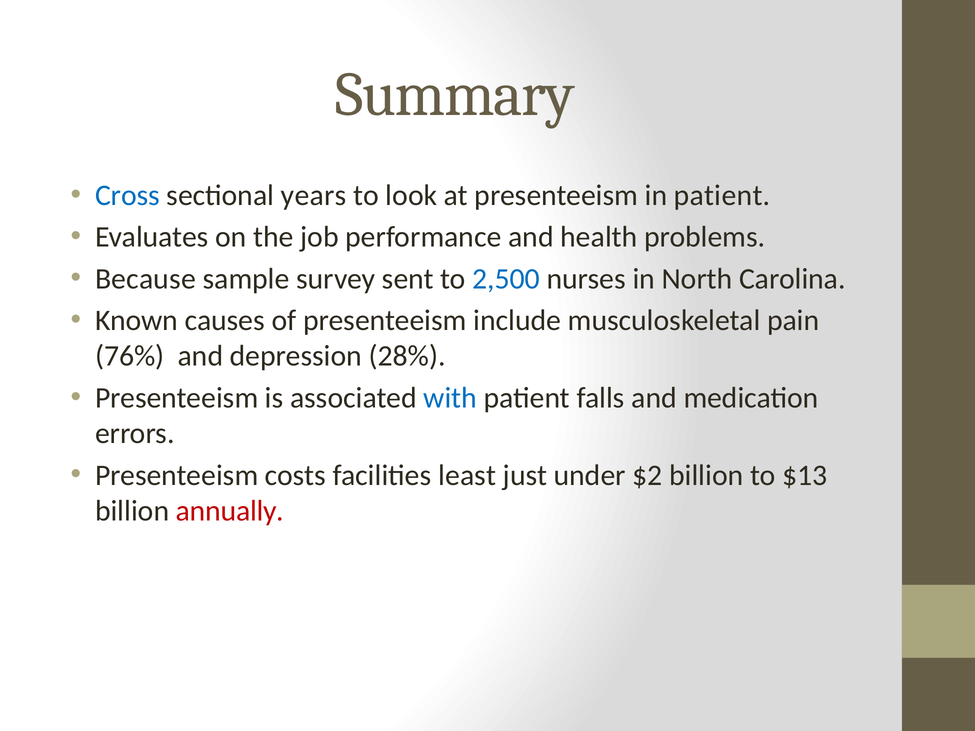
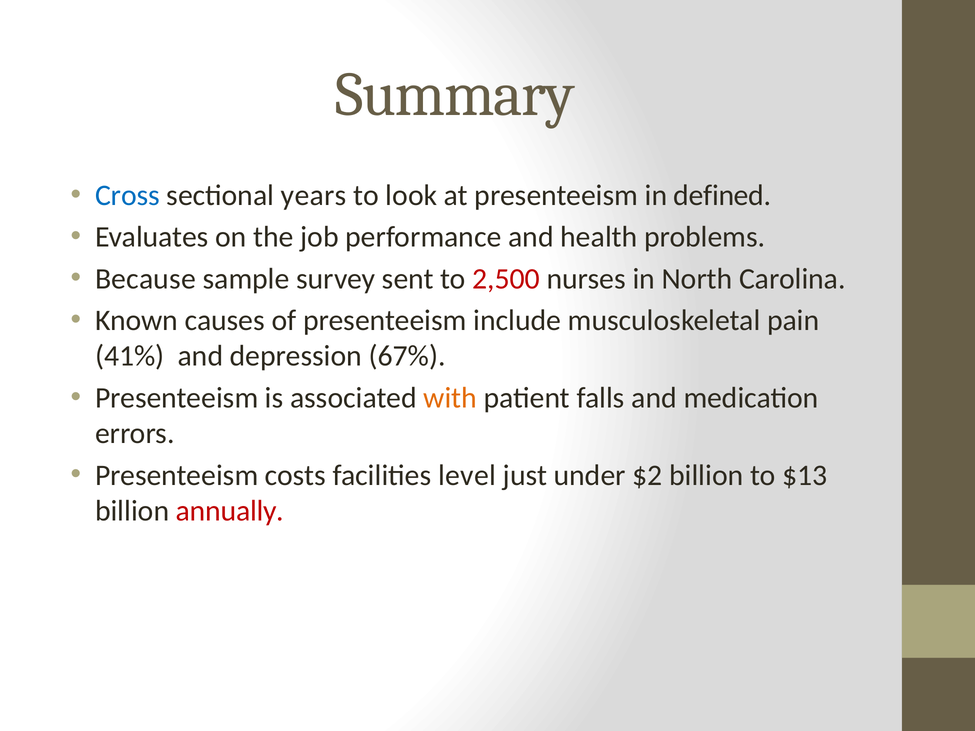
in patient: patient -> defined
2,500 colour: blue -> red
76%: 76% -> 41%
28%: 28% -> 67%
with colour: blue -> orange
least: least -> level
